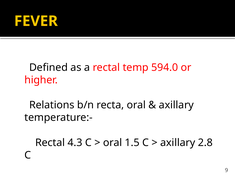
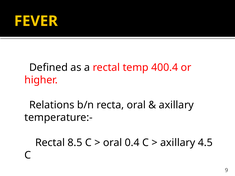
594.0: 594.0 -> 400.4
4.3: 4.3 -> 8.5
1.5: 1.5 -> 0.4
2.8: 2.8 -> 4.5
